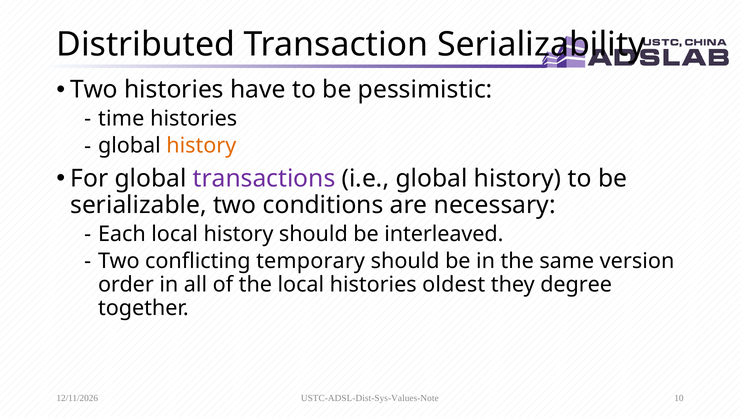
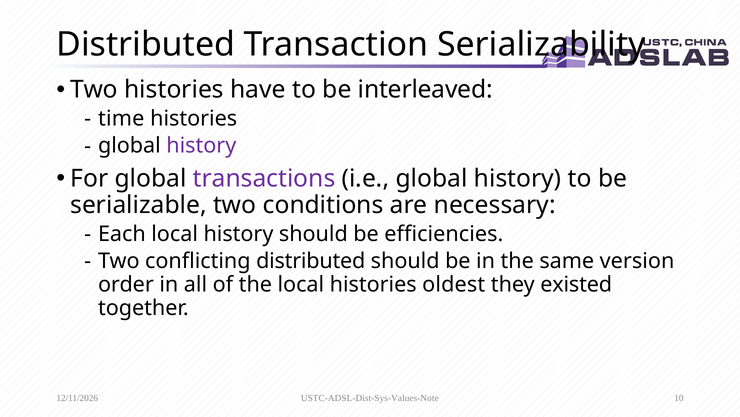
pessimistic: pessimistic -> interleaved
history at (201, 146) colour: orange -> purple
interleaved: interleaved -> efficiencies
conflicting temporary: temporary -> distributed
degree: degree -> existed
